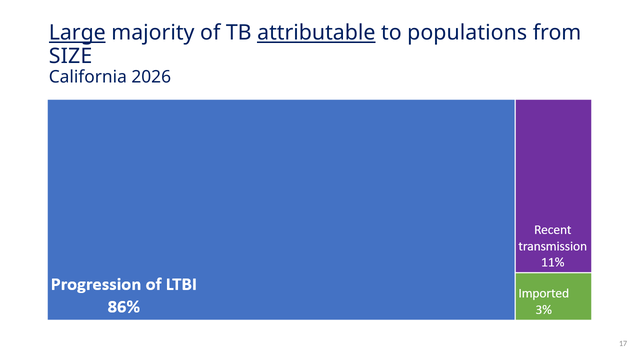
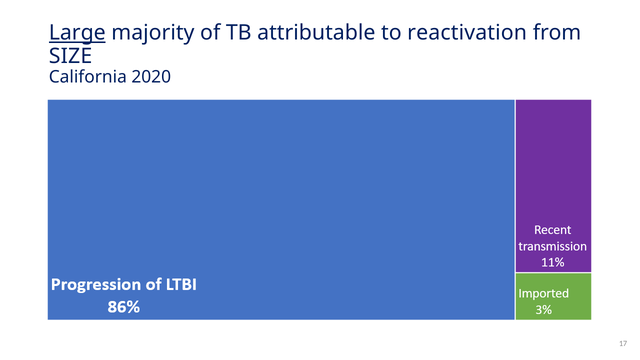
attributable underline: present -> none
populations: populations -> reactivation
2026: 2026 -> 2020
